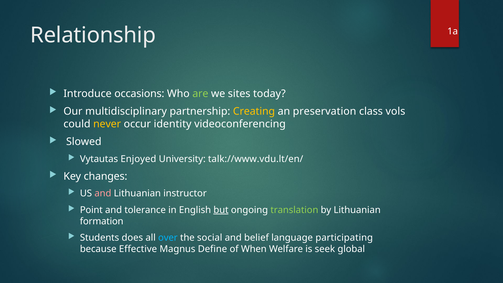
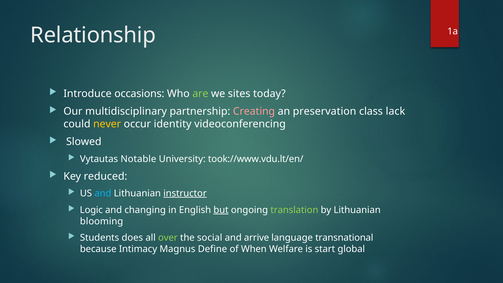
Creating colour: yellow -> pink
vols: vols -> lack
Enjoyed: Enjoyed -> Notable
talk://www.vdu.lt/en/: talk://www.vdu.lt/en/ -> took://www.vdu.lt/en/
changes: changes -> reduced
and at (103, 193) colour: pink -> light blue
instructor underline: none -> present
Point: Point -> Logic
tolerance: tolerance -> changing
formation: formation -> blooming
over colour: light blue -> light green
belief: belief -> arrive
participating: participating -> transnational
Effective: Effective -> Intimacy
seek: seek -> start
